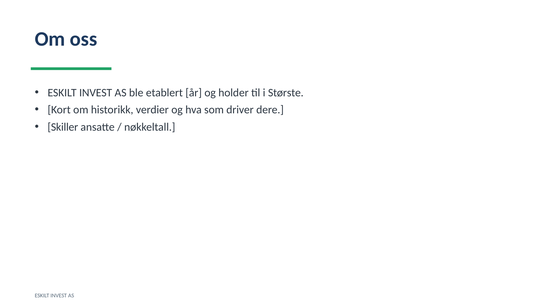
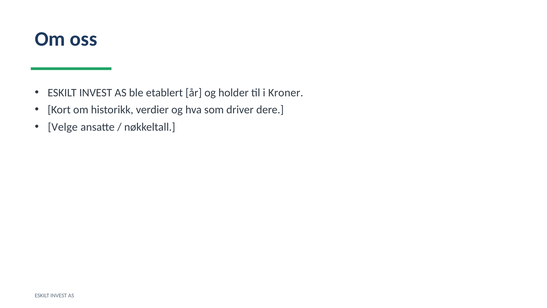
Største: Største -> Kroner
Skiller: Skiller -> Velge
